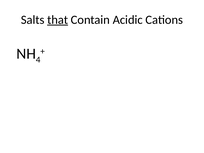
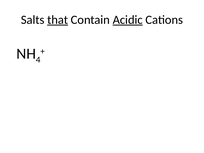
Acidic underline: none -> present
